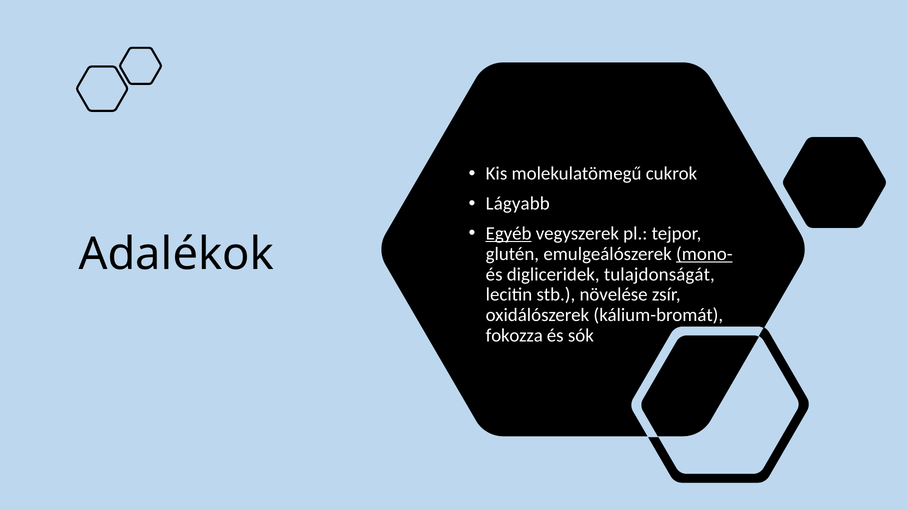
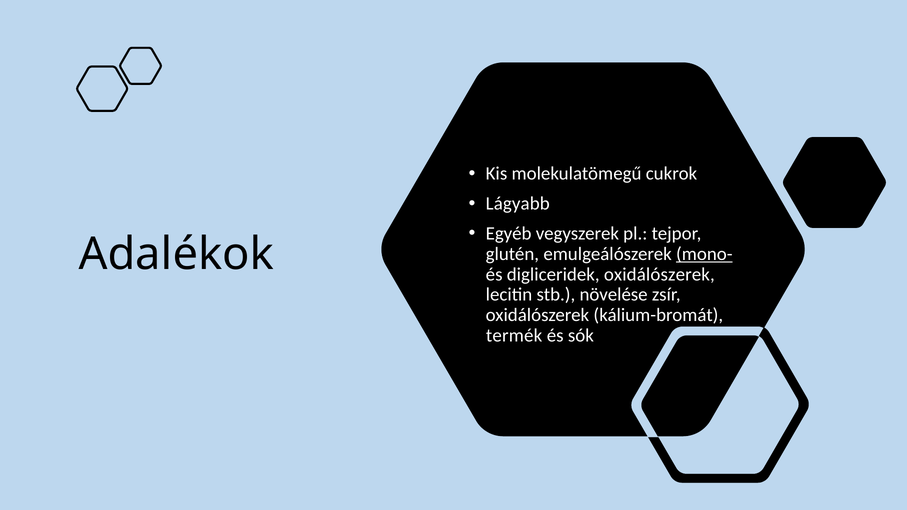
Egyéb underline: present -> none
digliceridek tulajdonságát: tulajdonságát -> oxidálószerek
fokozza: fokozza -> termék
